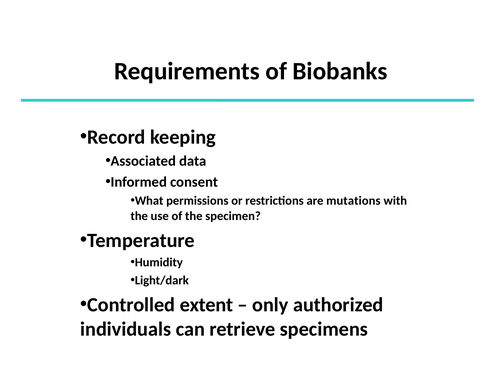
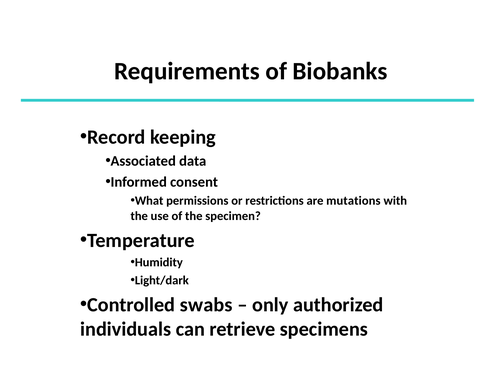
extent: extent -> swabs
